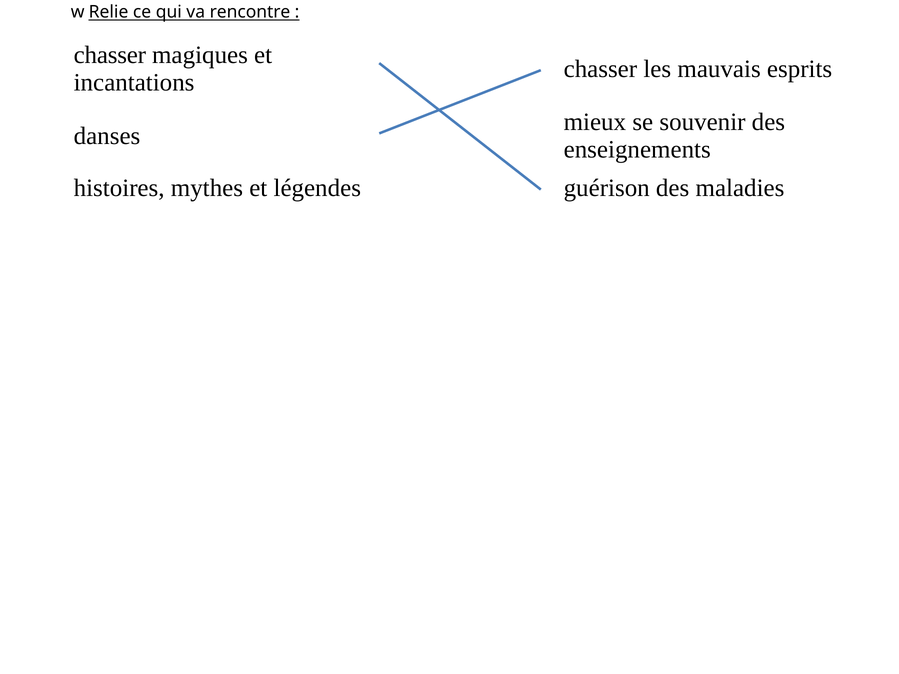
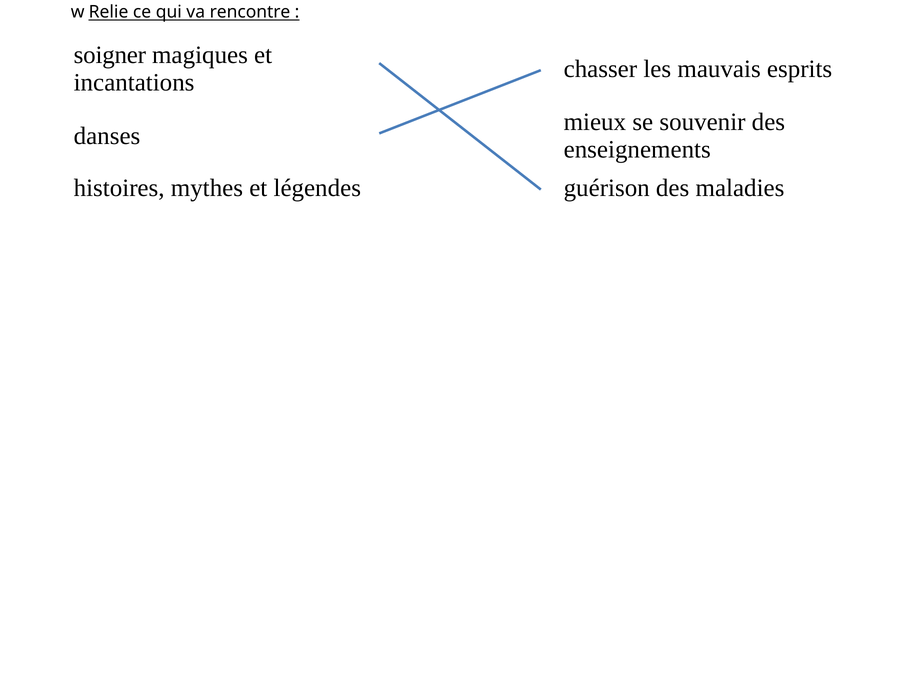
chasser at (110, 55): chasser -> soigner
